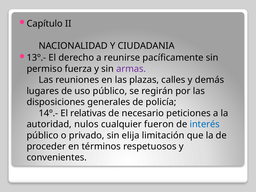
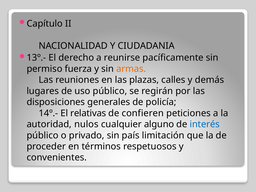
armas colour: purple -> orange
necesario: necesario -> confieren
fueron: fueron -> alguno
elija: elija -> país
